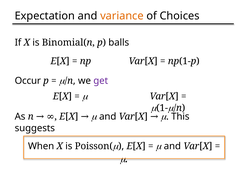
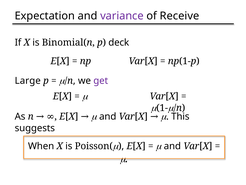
variance colour: orange -> purple
Choices: Choices -> Receive
balls: balls -> deck
Occur: Occur -> Large
